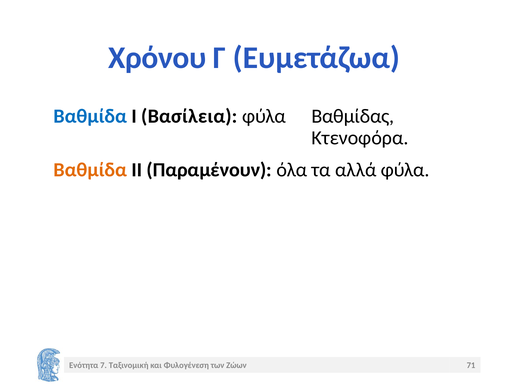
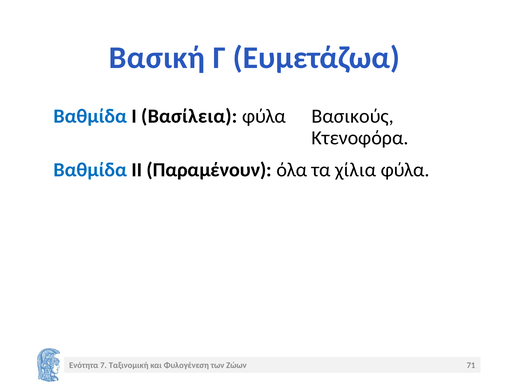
Χρόνου: Χρόνου -> Βασική
Βαθμίδας: Βαθμίδας -> Βασικούς
Βαθμίδα at (90, 170) colour: orange -> blue
αλλά: αλλά -> χίλια
